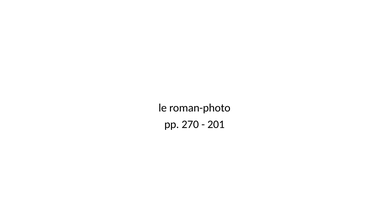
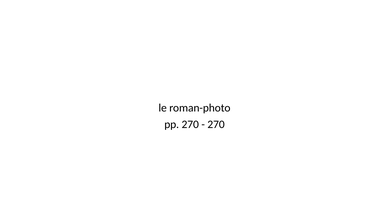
201 at (216, 124): 201 -> 270
